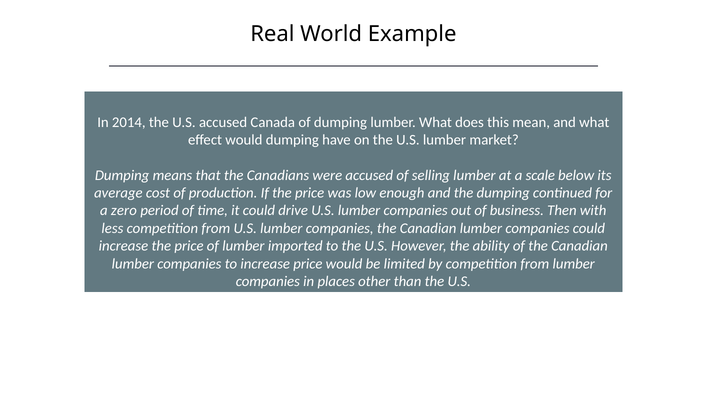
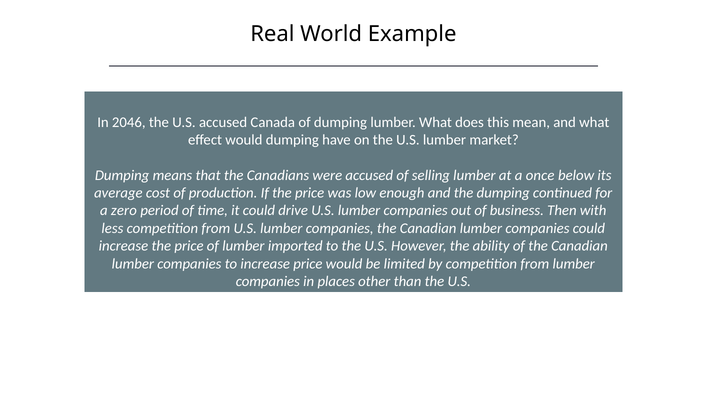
2014: 2014 -> 2046
scale: scale -> once
